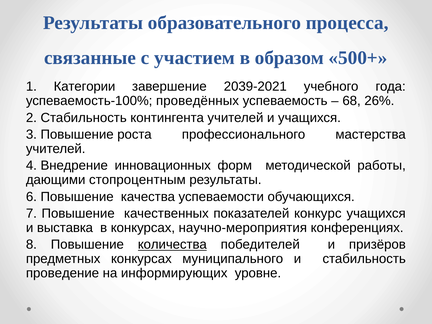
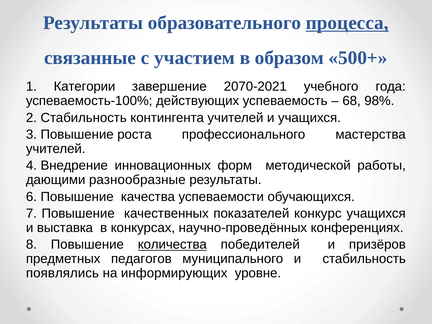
процесса underline: none -> present
2039-2021: 2039-2021 -> 2070-2021
проведённых: проведённых -> действующих
26%: 26% -> 98%
стопроцентным: стопроцентным -> разнообразные
научно-мероприятия: научно-мероприятия -> научно-проведённых
предметных конкурсах: конкурсах -> педагогов
проведение: проведение -> появлялись
